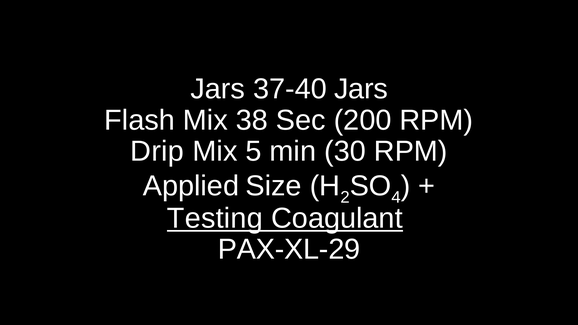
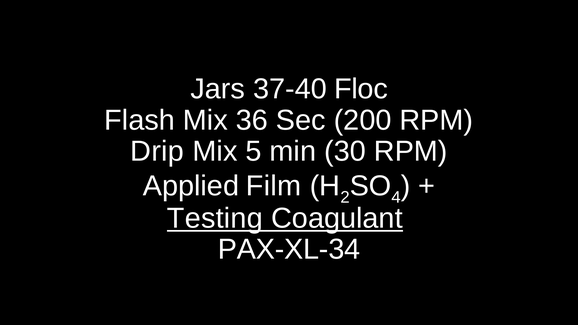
37-40 Jars: Jars -> Floc
38: 38 -> 36
Size: Size -> Film
PAX-XL-29: PAX-XL-29 -> PAX-XL-34
